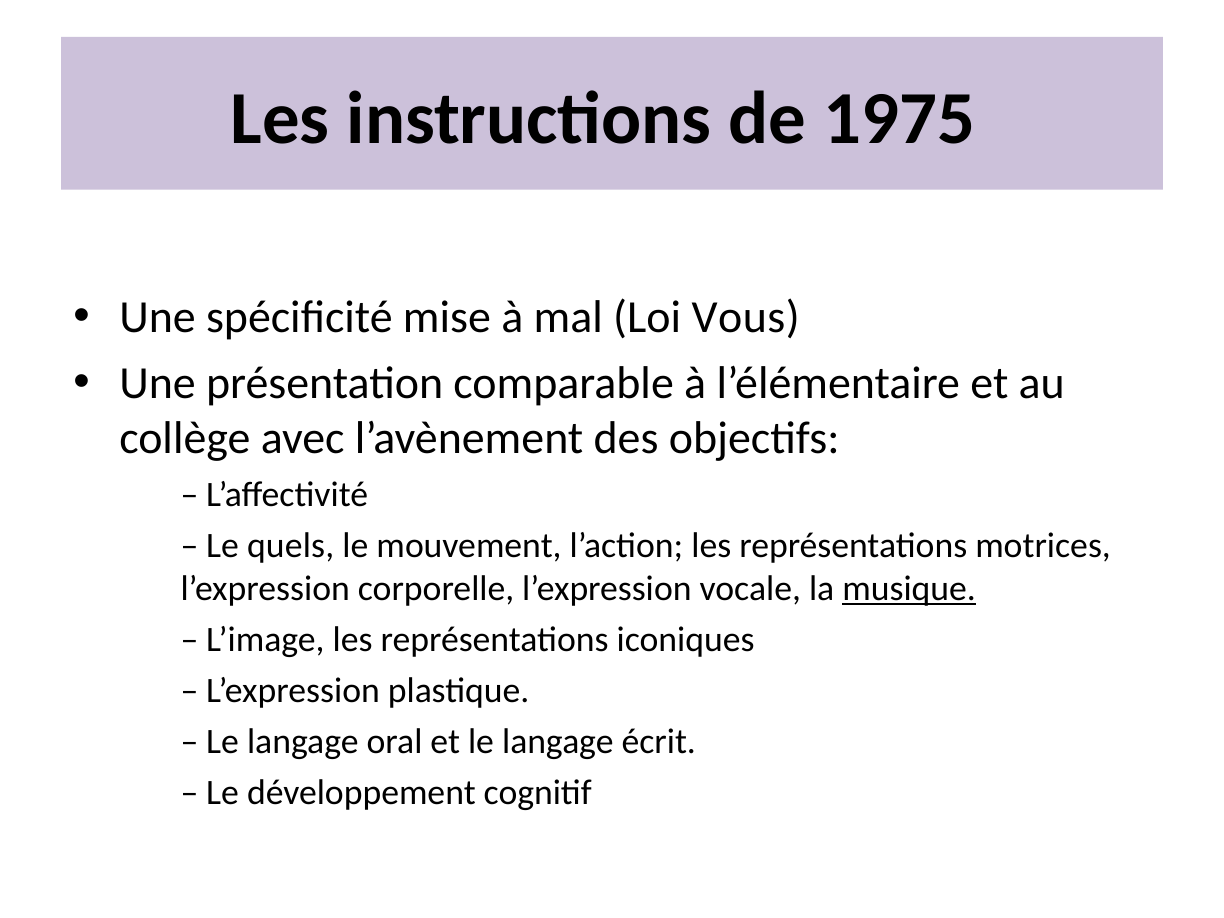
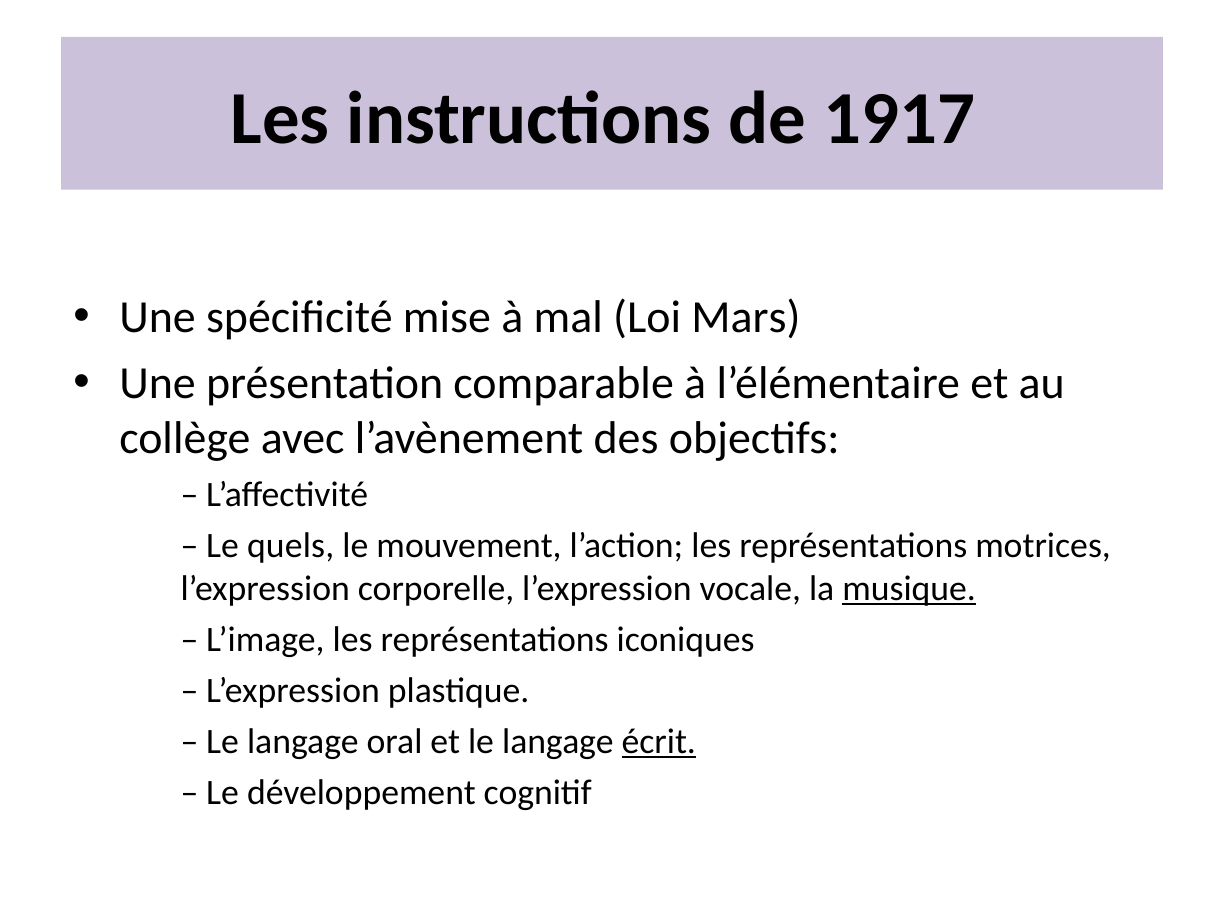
1975: 1975 -> 1917
Vous: Vous -> Mars
écrit underline: none -> present
